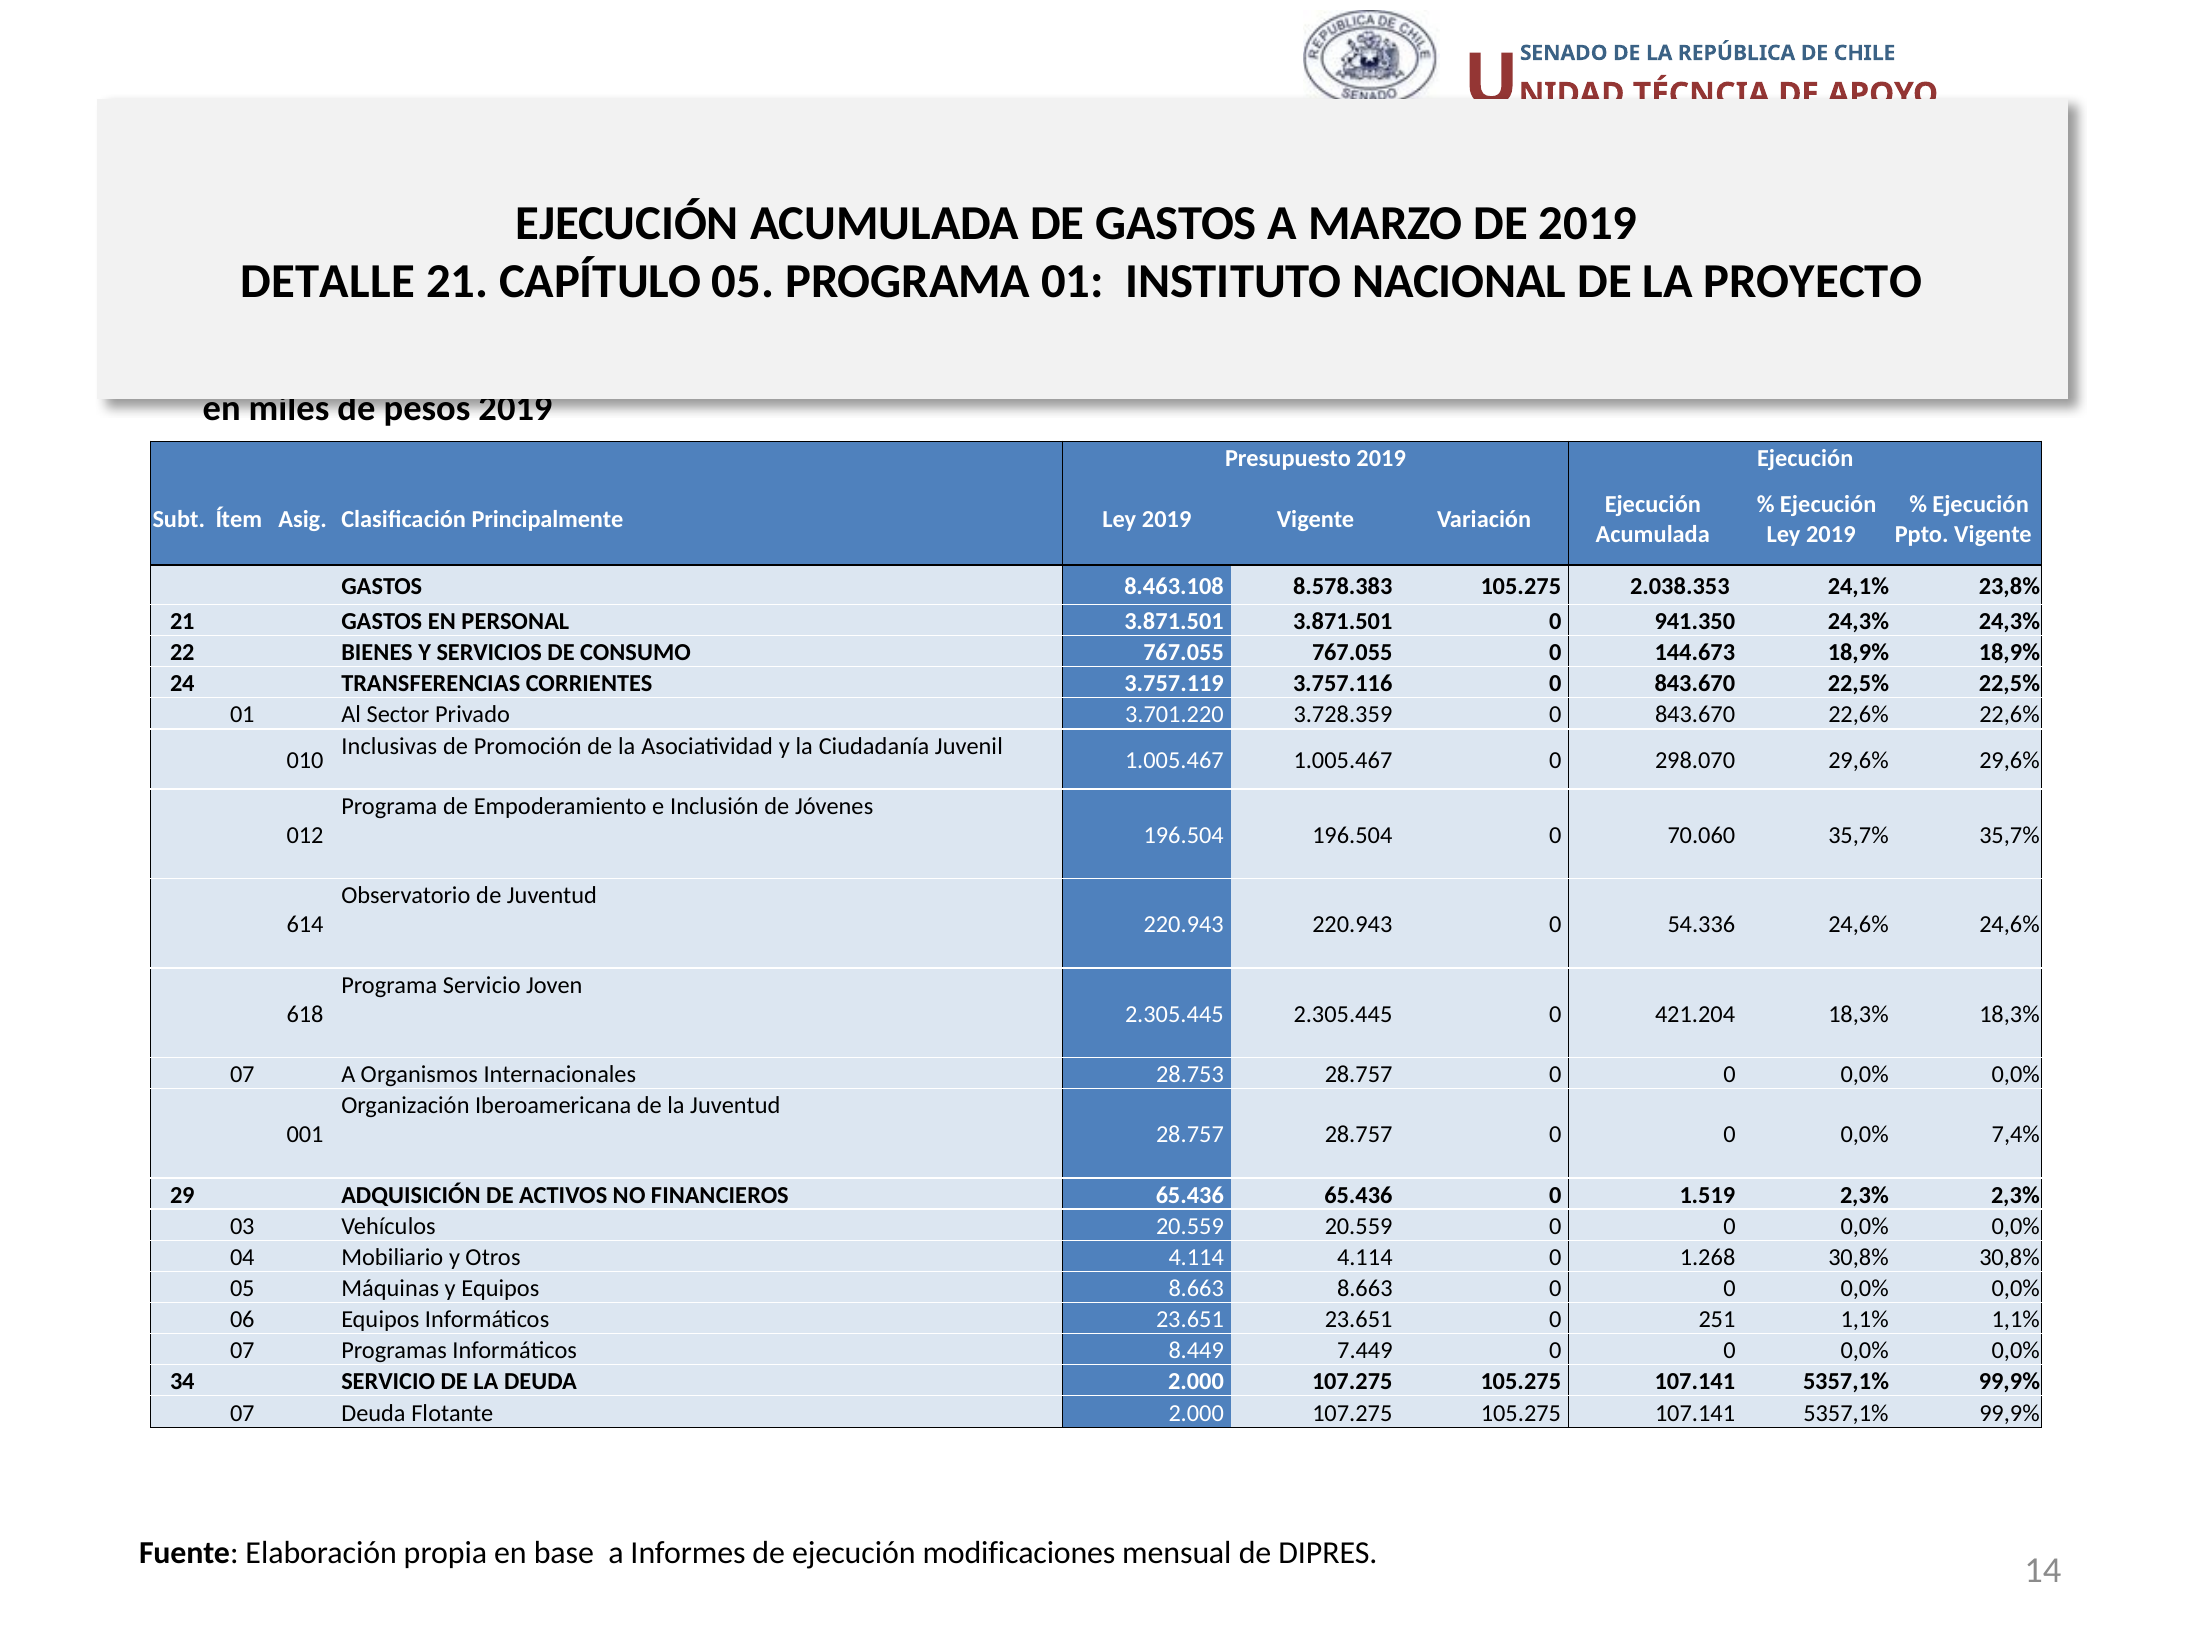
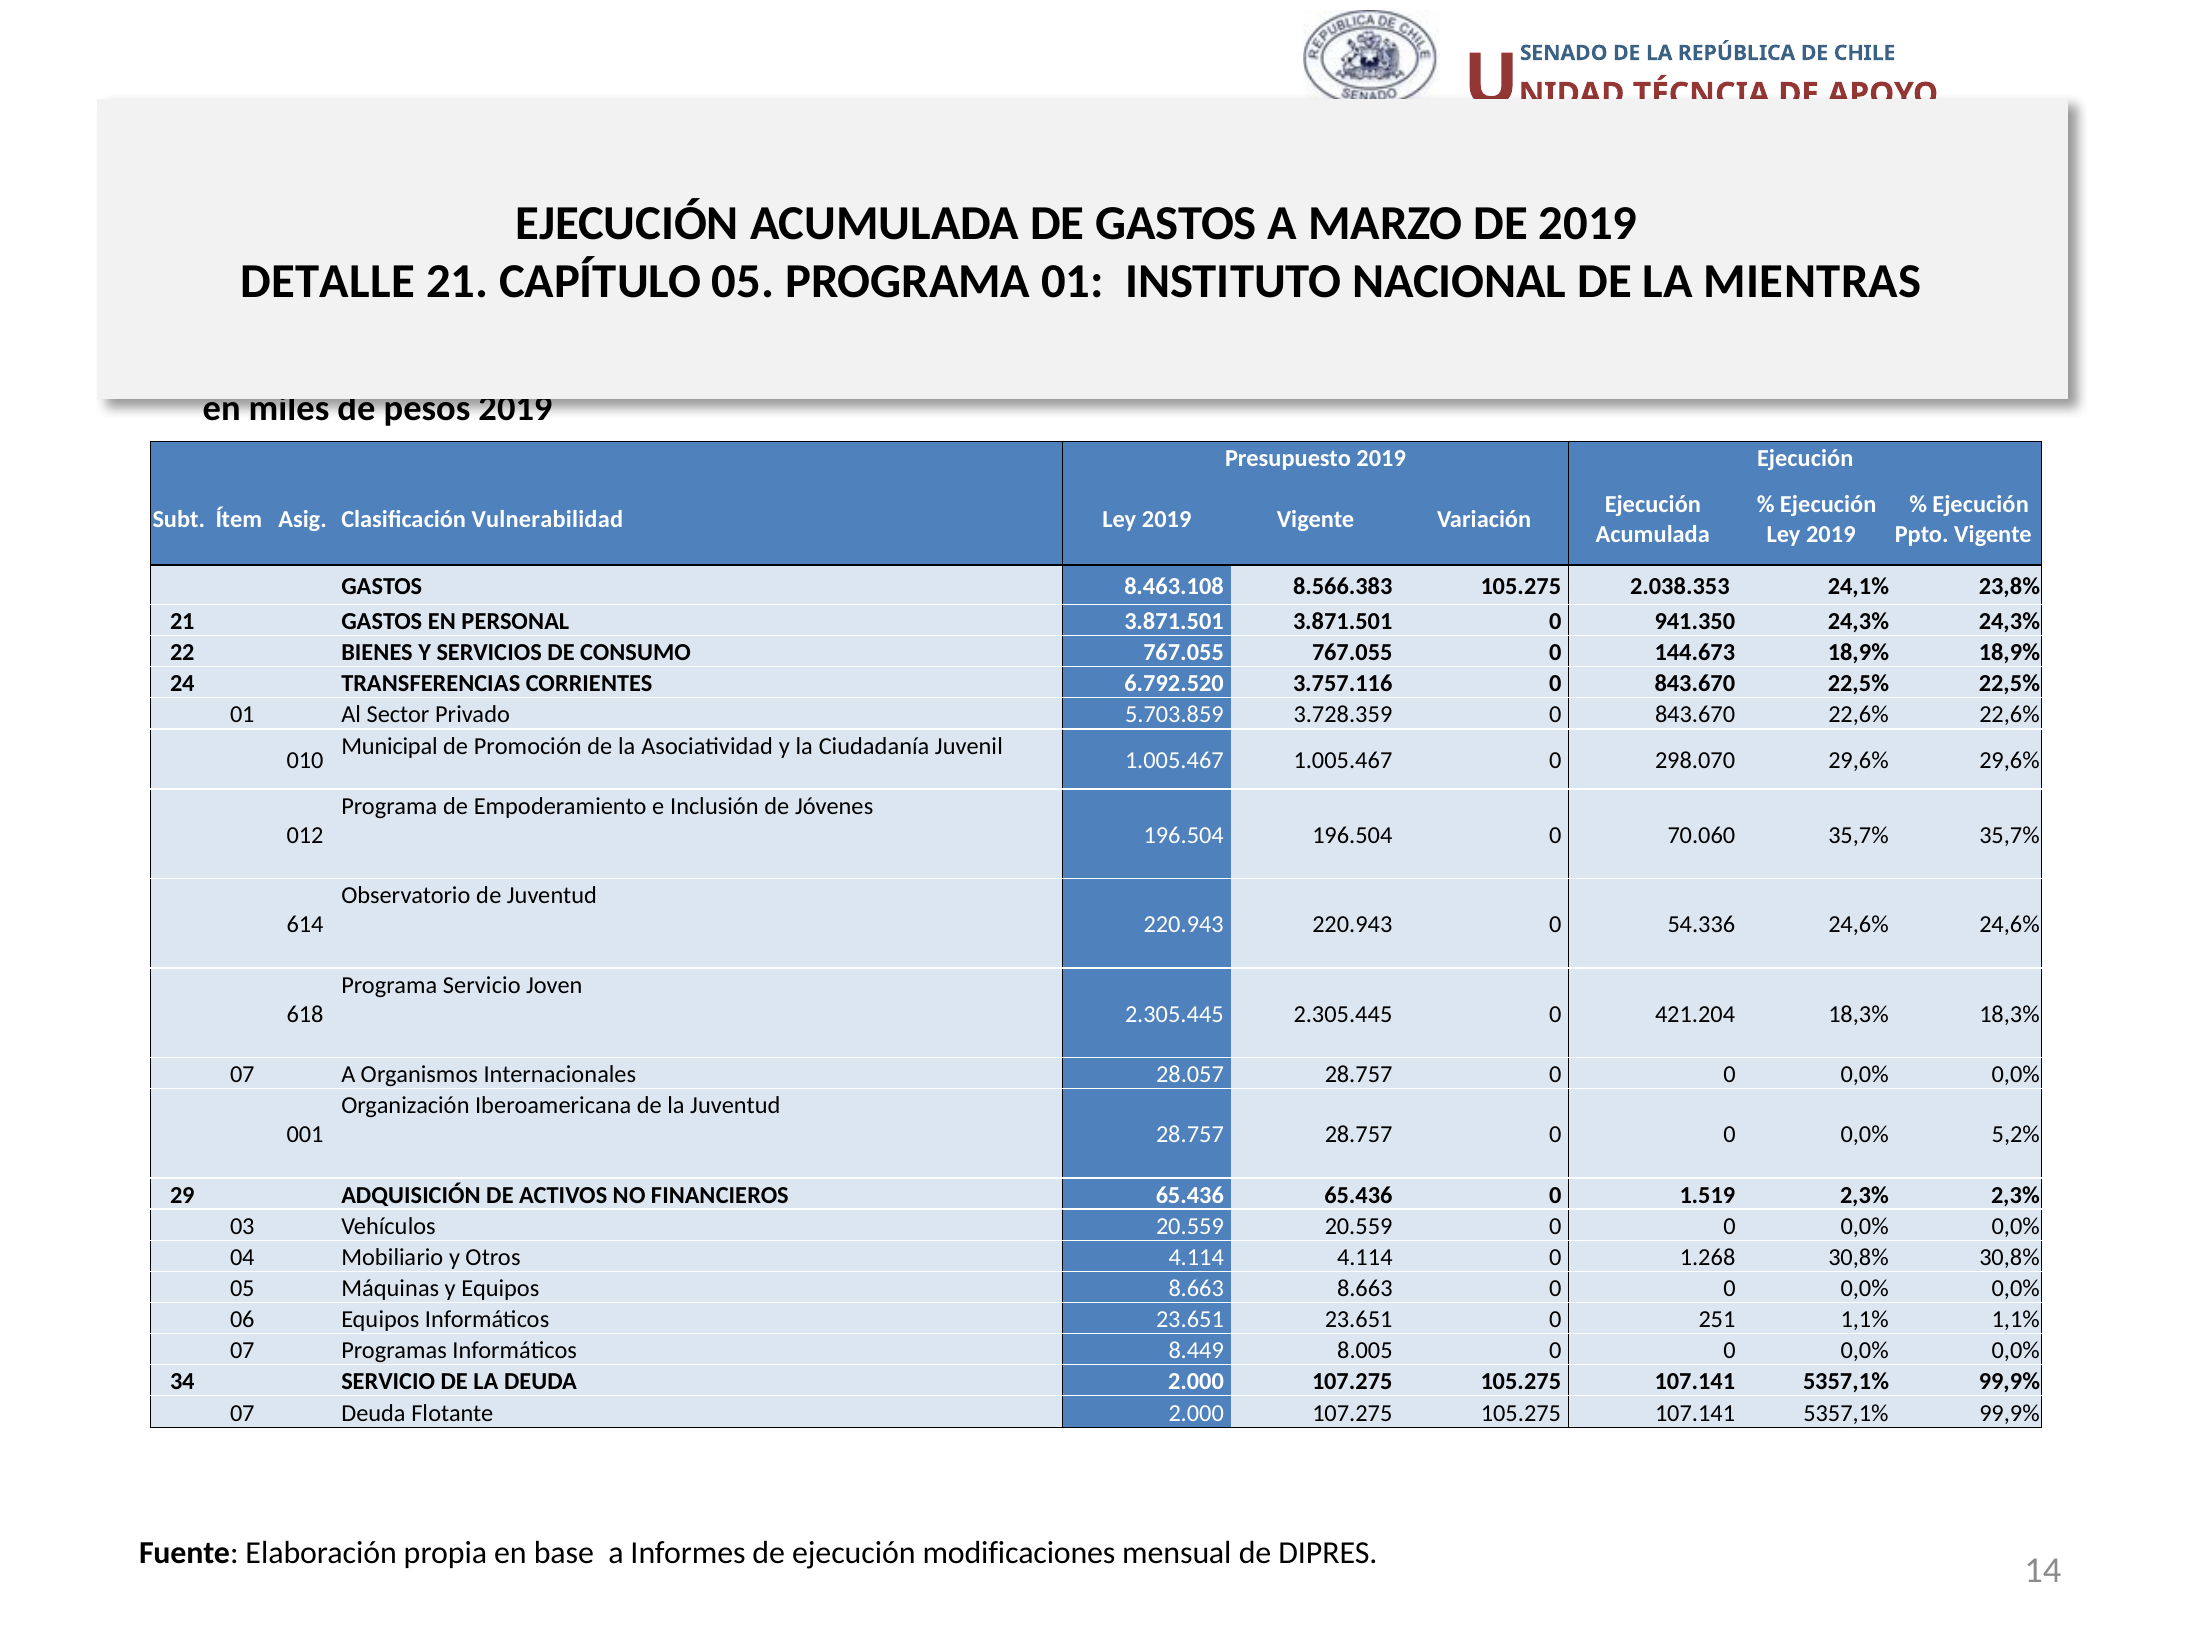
PROYECTO: PROYECTO -> MIENTRAS
Principalmente: Principalmente -> Vulnerabilidad
8.578.383: 8.578.383 -> 8.566.383
3.757.119: 3.757.119 -> 6.792.520
3.701.220: 3.701.220 -> 5.703.859
Inclusivas: Inclusivas -> Municipal
28.753: 28.753 -> 28.057
7,4%: 7,4% -> 5,2%
7.449: 7.449 -> 8.005
